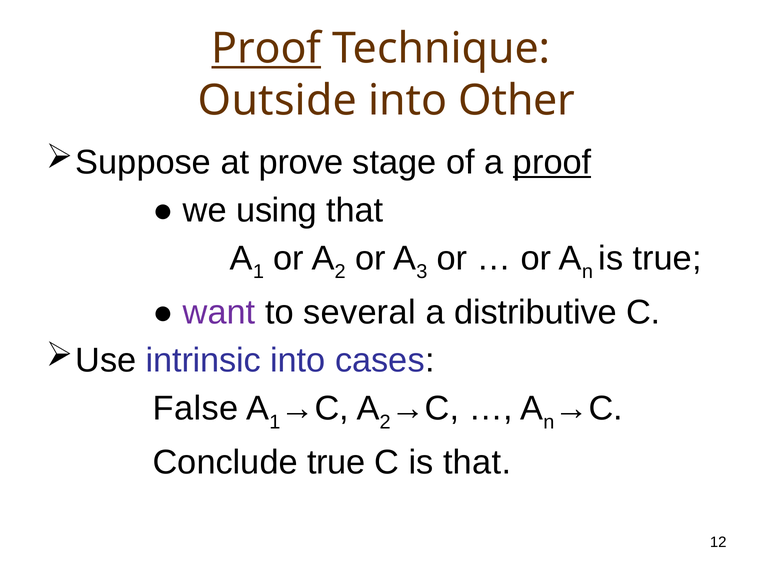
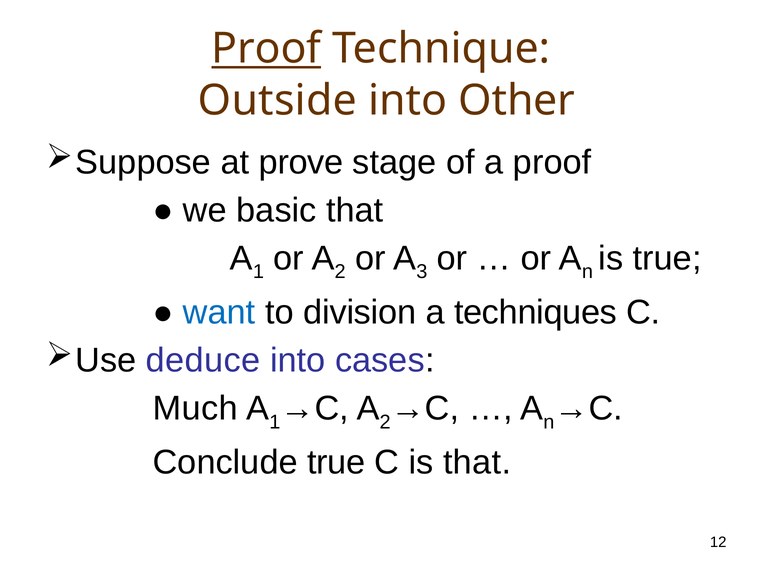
proof at (552, 162) underline: present -> none
using: using -> basic
want colour: purple -> blue
several: several -> division
distributive: distributive -> techniques
intrinsic: intrinsic -> deduce
False: False -> Much
